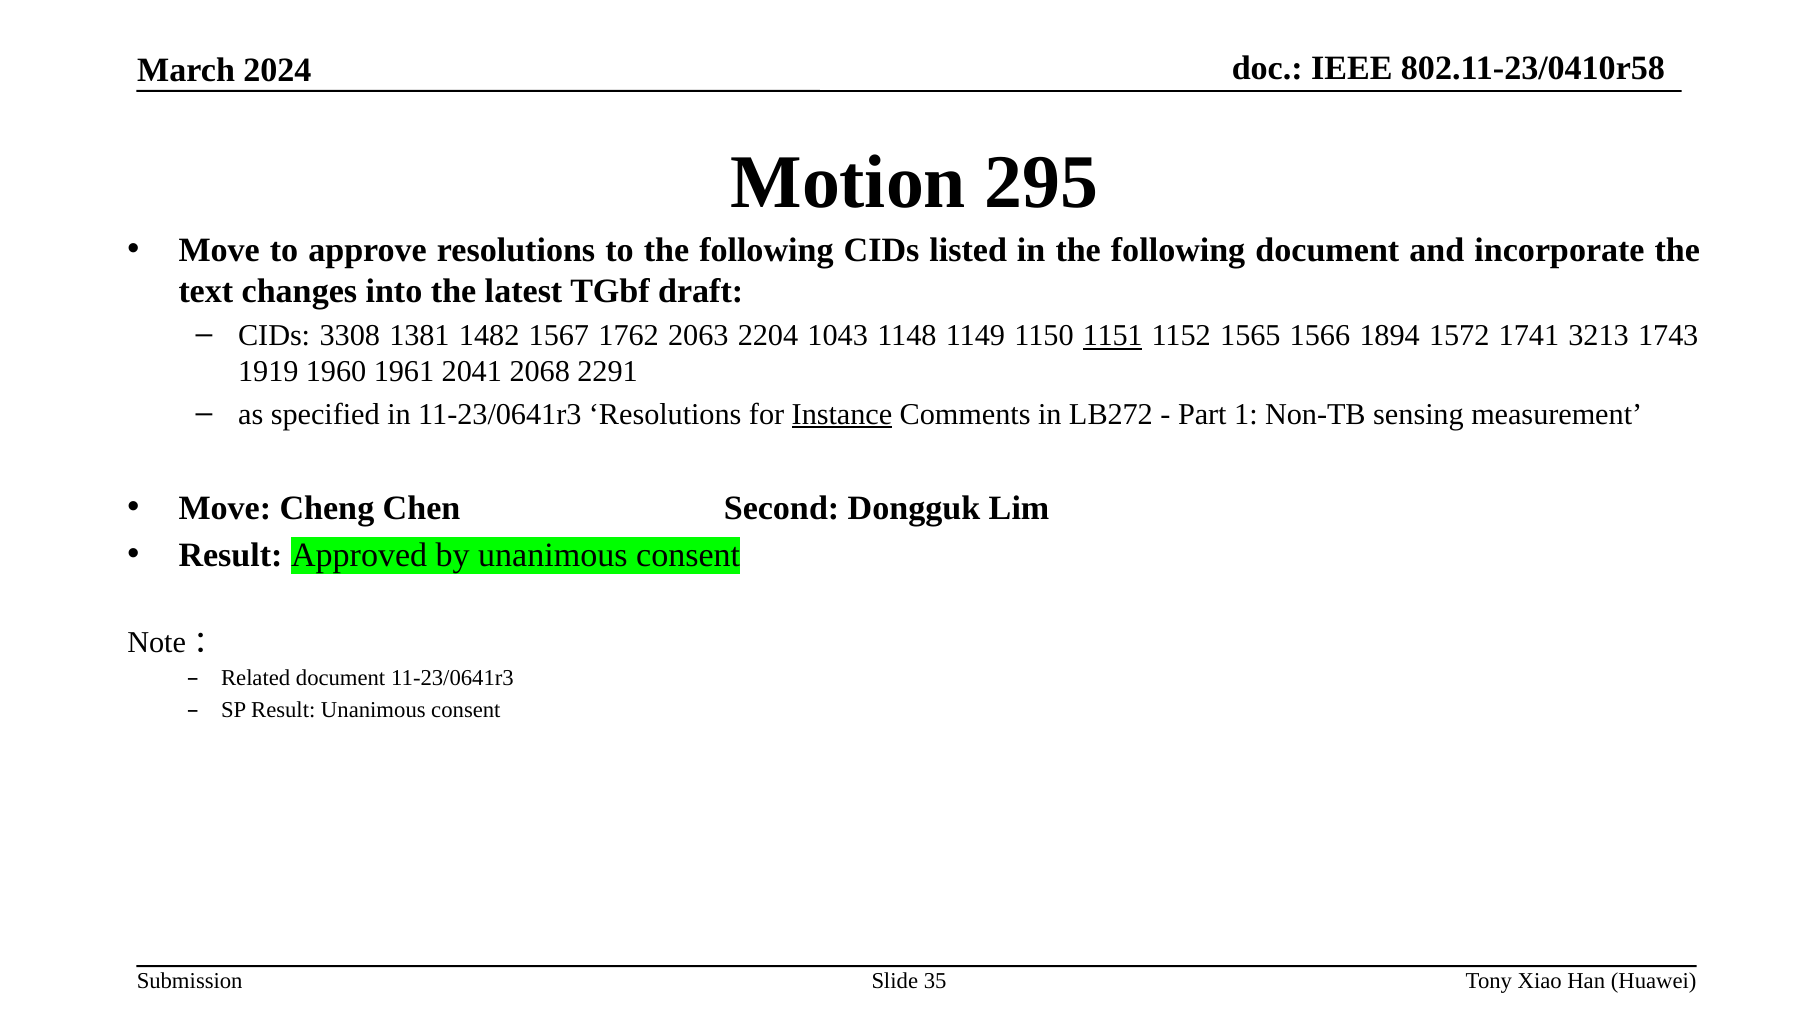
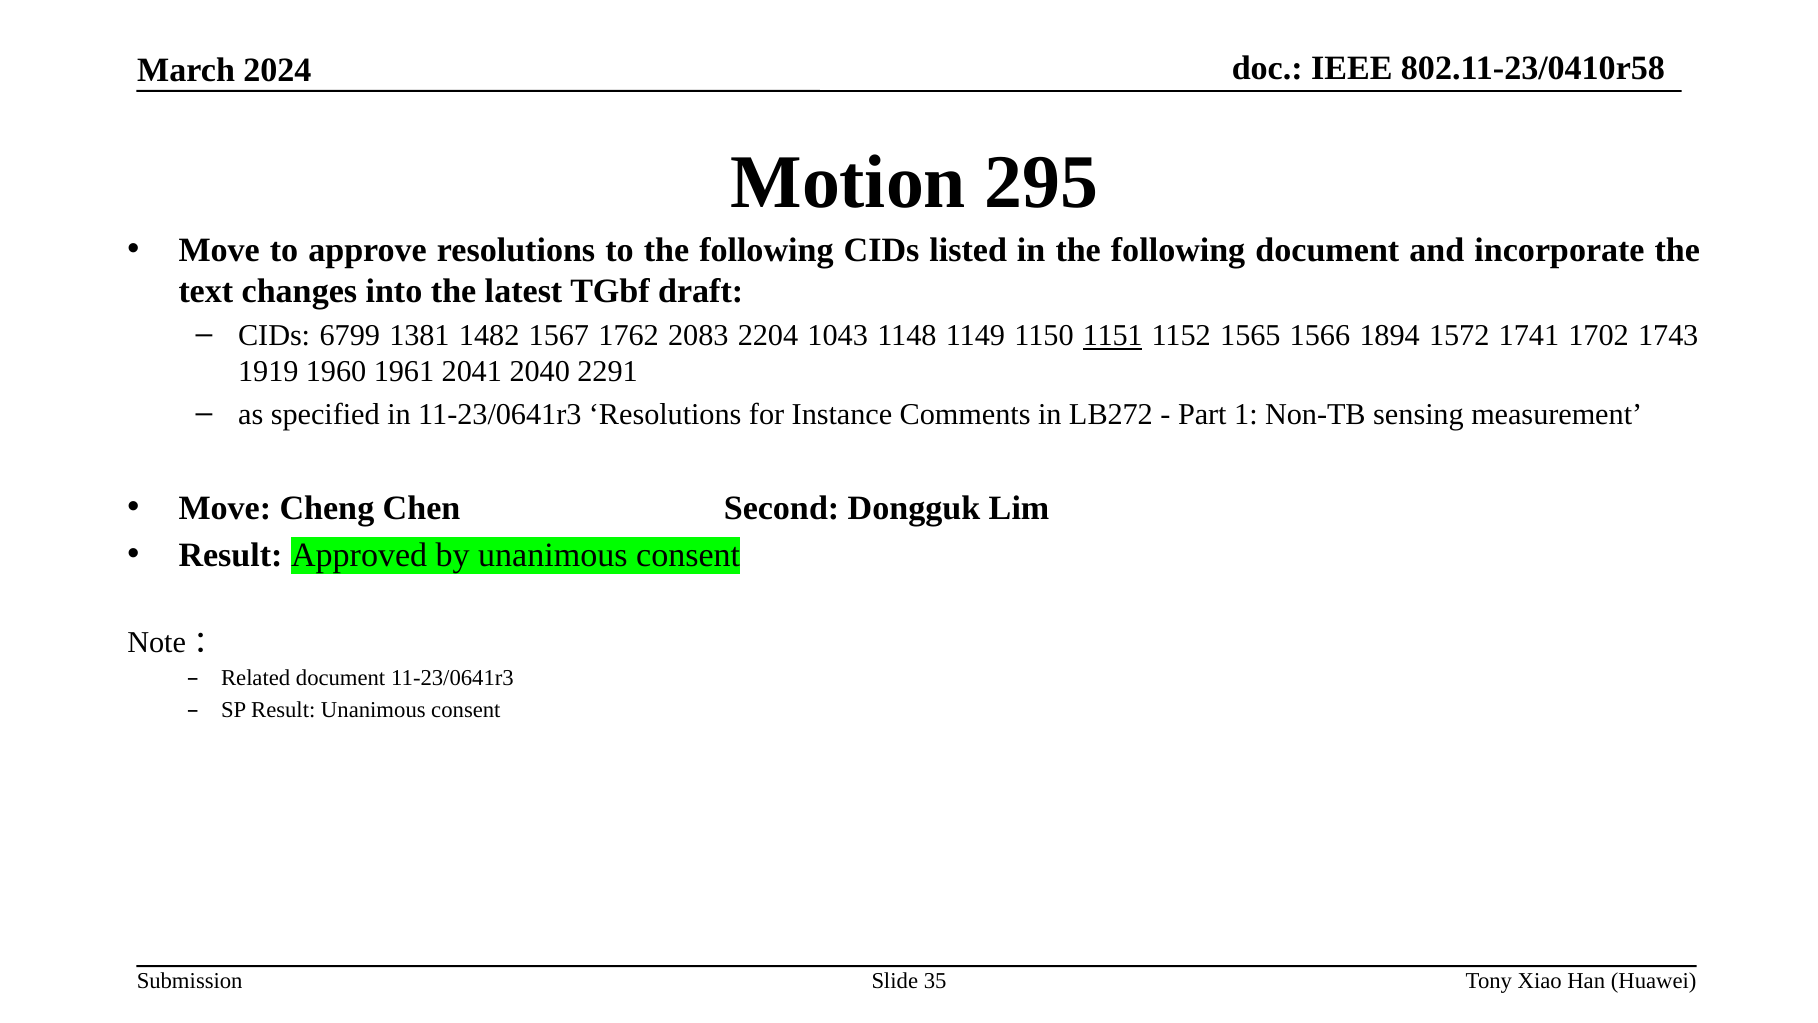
3308: 3308 -> 6799
2063: 2063 -> 2083
3213: 3213 -> 1702
2068: 2068 -> 2040
Instance underline: present -> none
